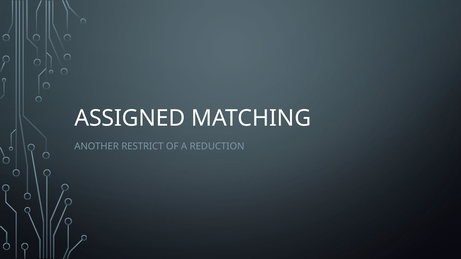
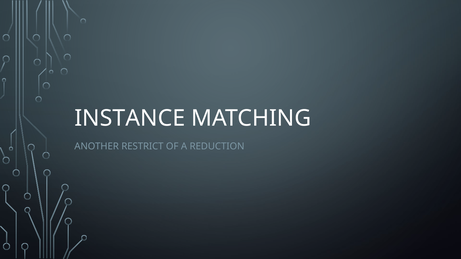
ASSIGNED: ASSIGNED -> INSTANCE
